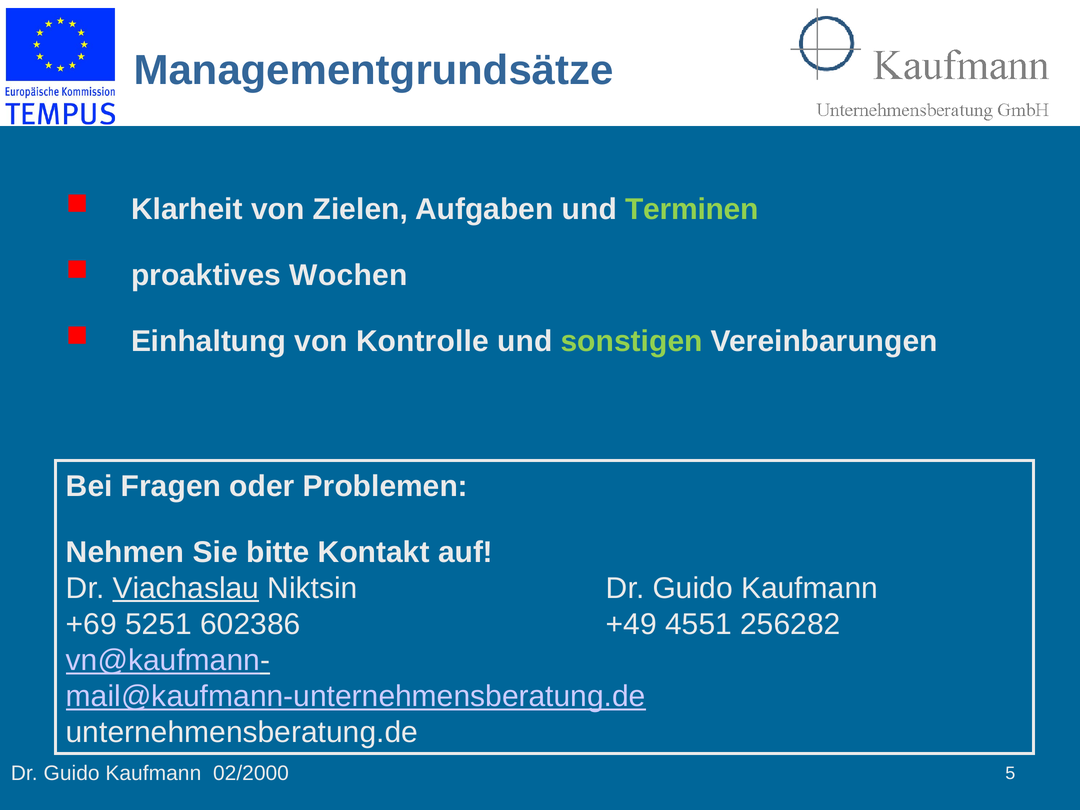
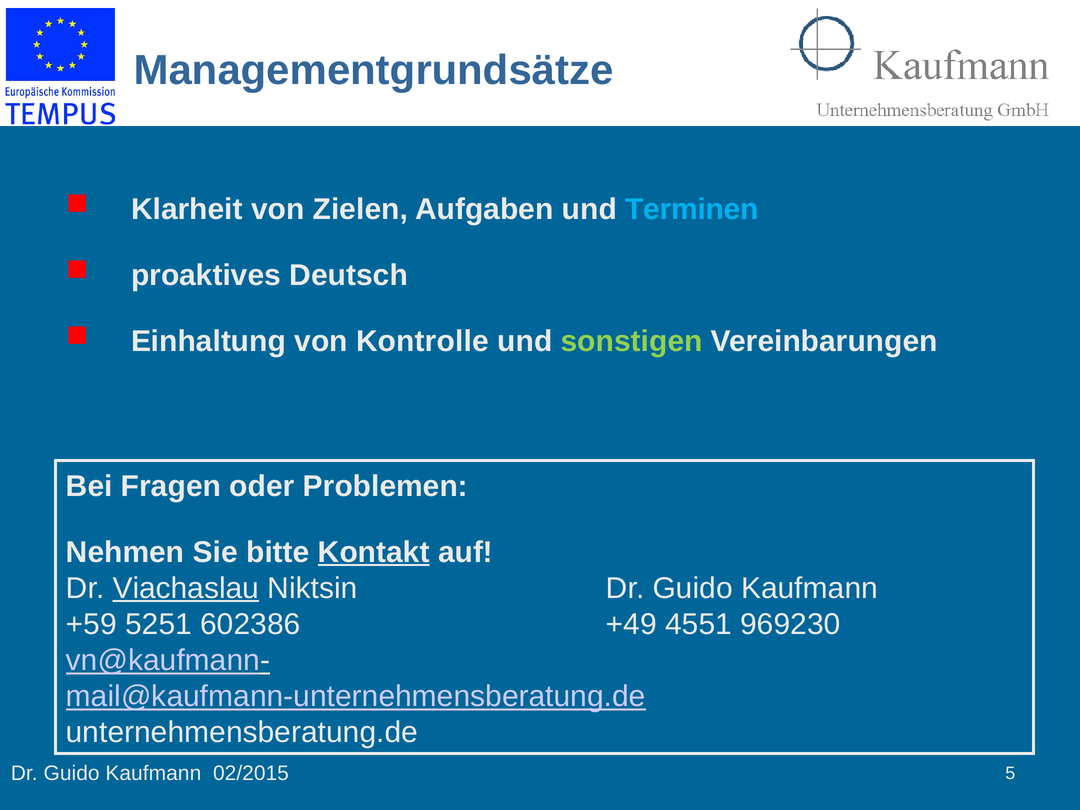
Terminen colour: light green -> light blue
Wochen: Wochen -> Deutsch
Kontakt underline: none -> present
+69: +69 -> +59
256282: 256282 -> 969230
02/2000: 02/2000 -> 02/2015
